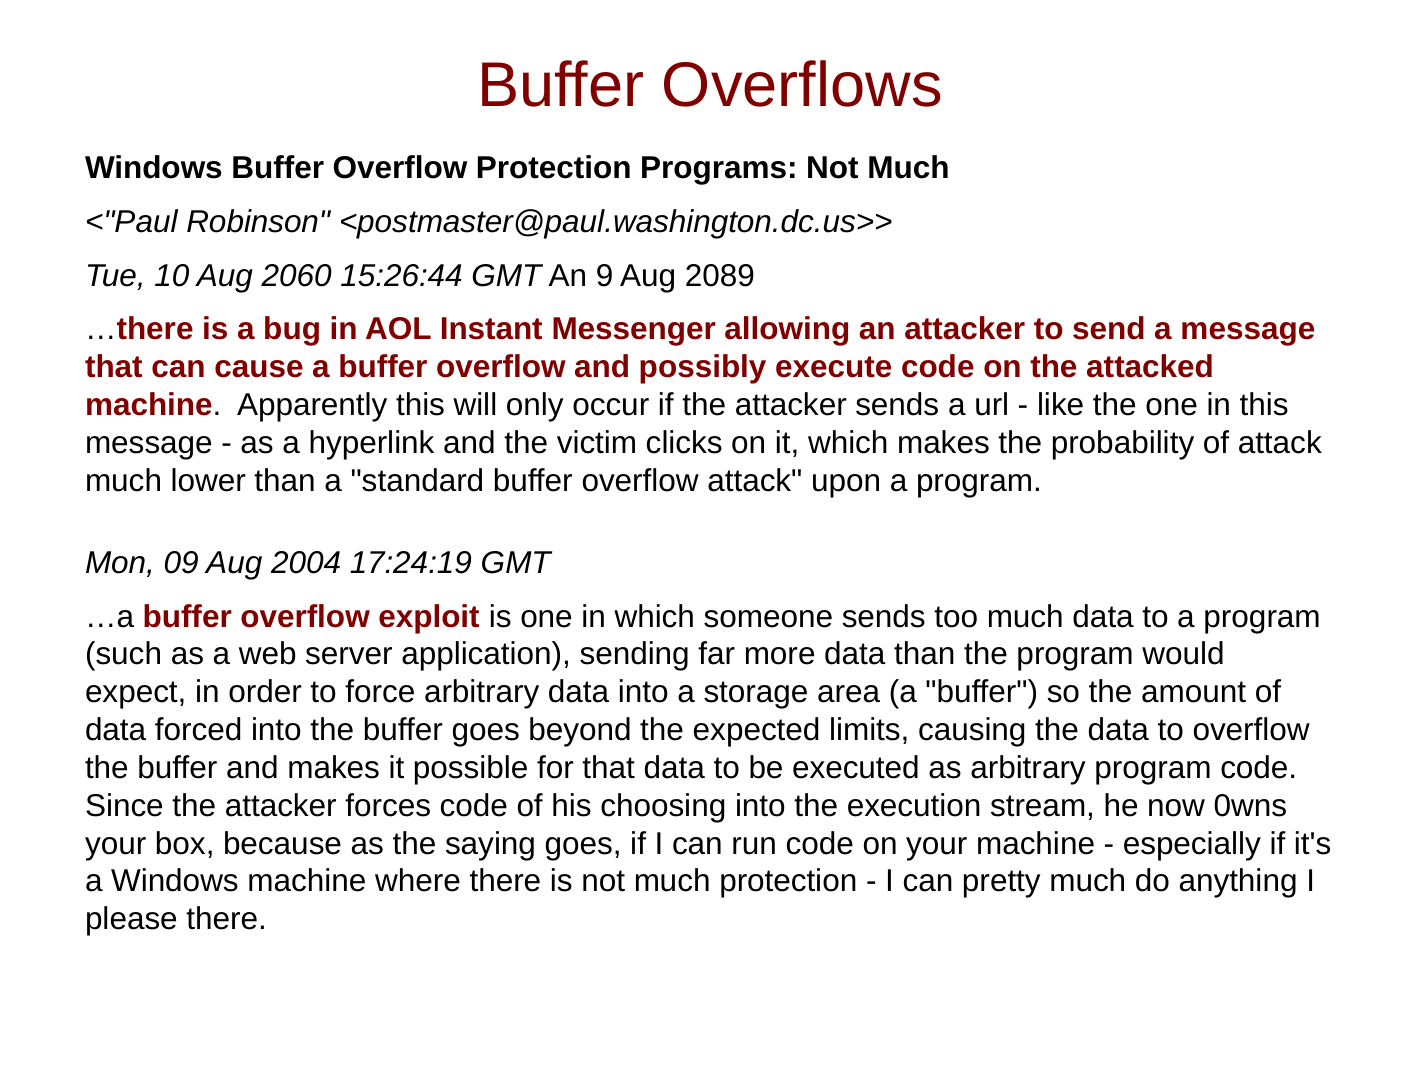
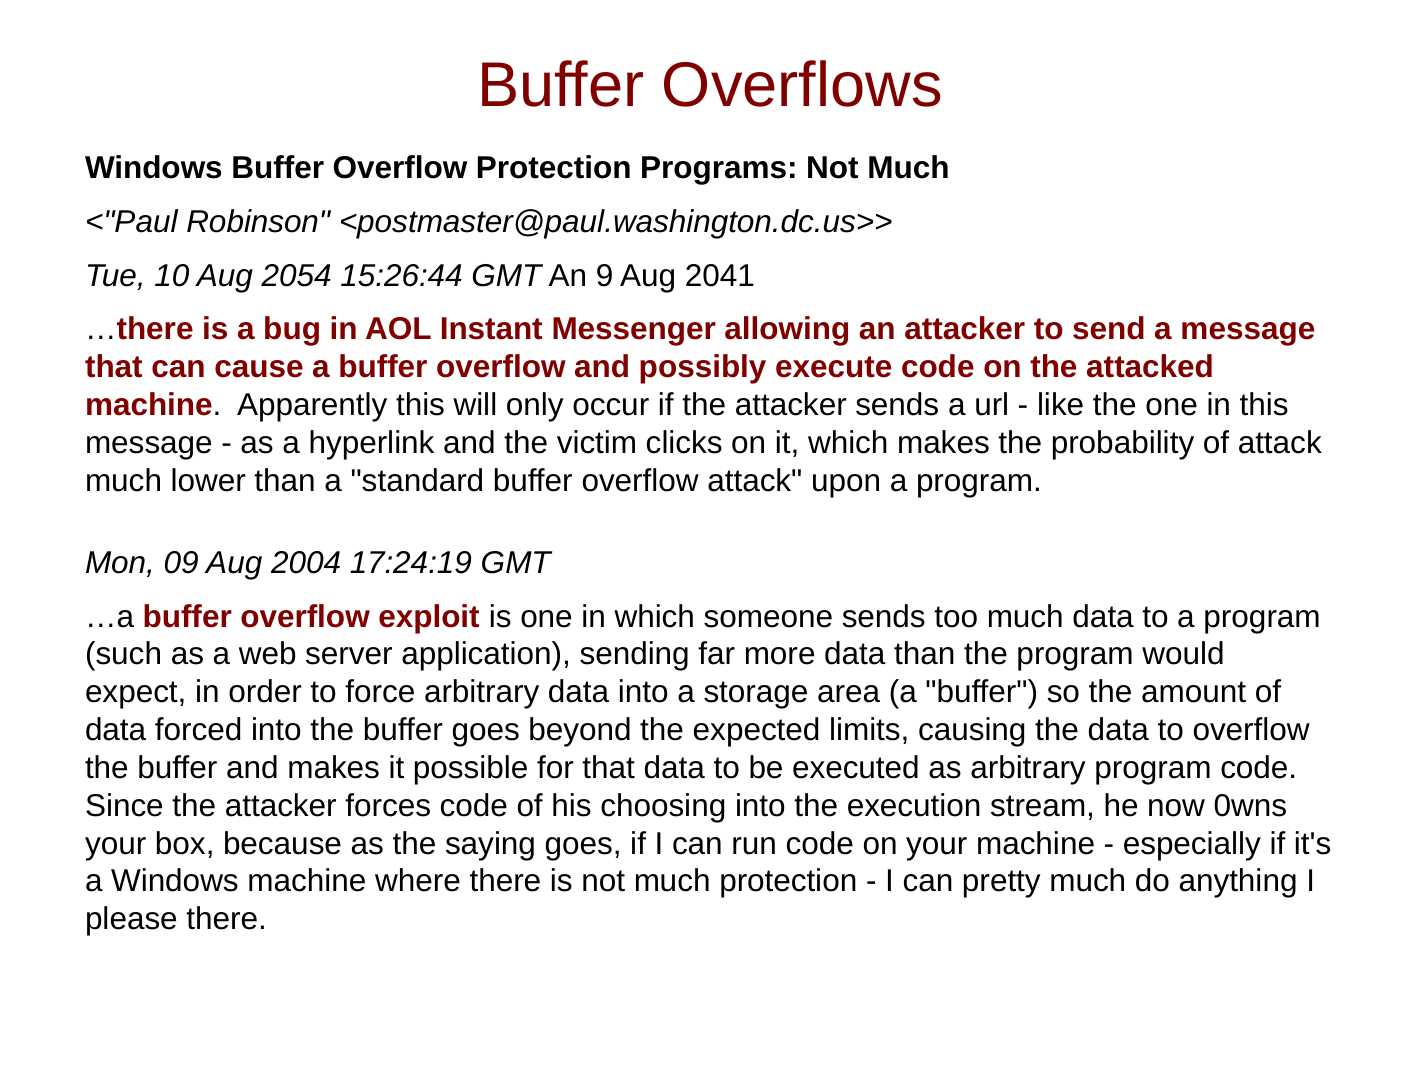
2060: 2060 -> 2054
2089: 2089 -> 2041
